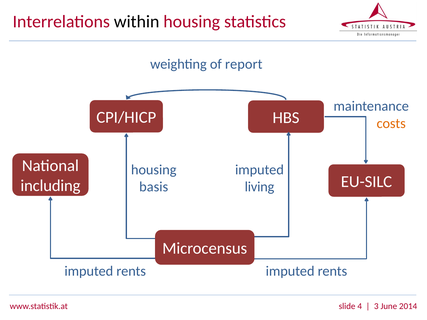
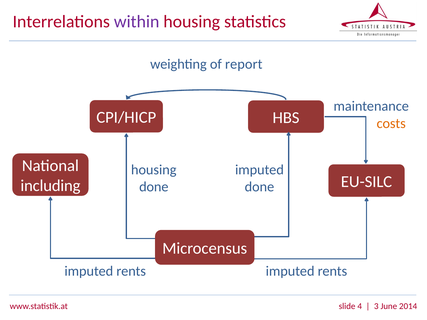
within colour: black -> purple
basis at (154, 187): basis -> done
living at (260, 187): living -> done
